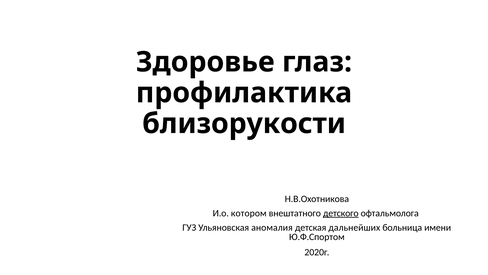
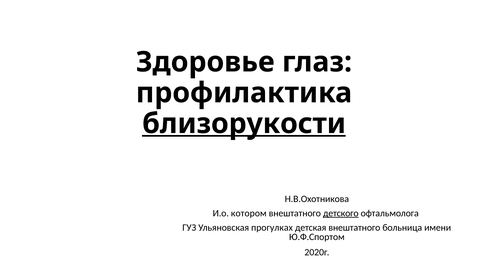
близорукости underline: none -> present
аномалия: аномалия -> прогулках
детская дальнейших: дальнейших -> внештатного
